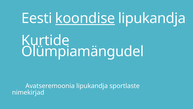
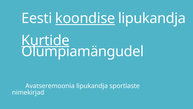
Kurtide underline: none -> present
